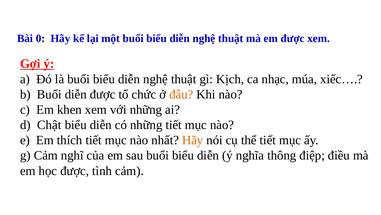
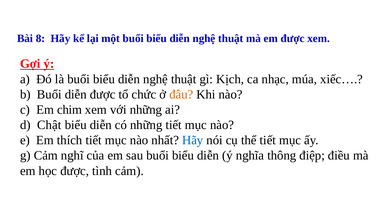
0: 0 -> 8
khen: khen -> chim
Hãy at (193, 140) colour: orange -> blue
